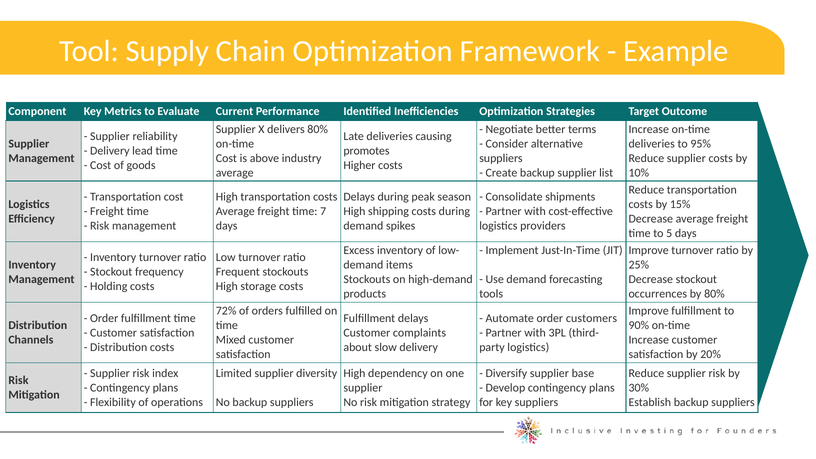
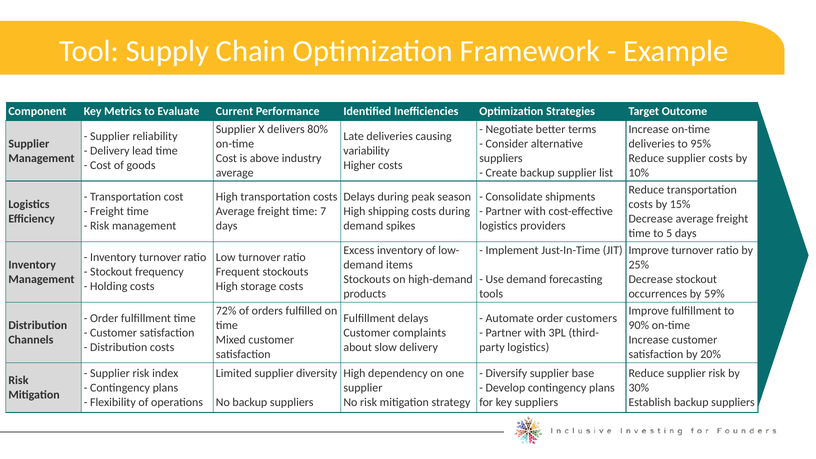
promotes: promotes -> variability
by 80%: 80% -> 59%
